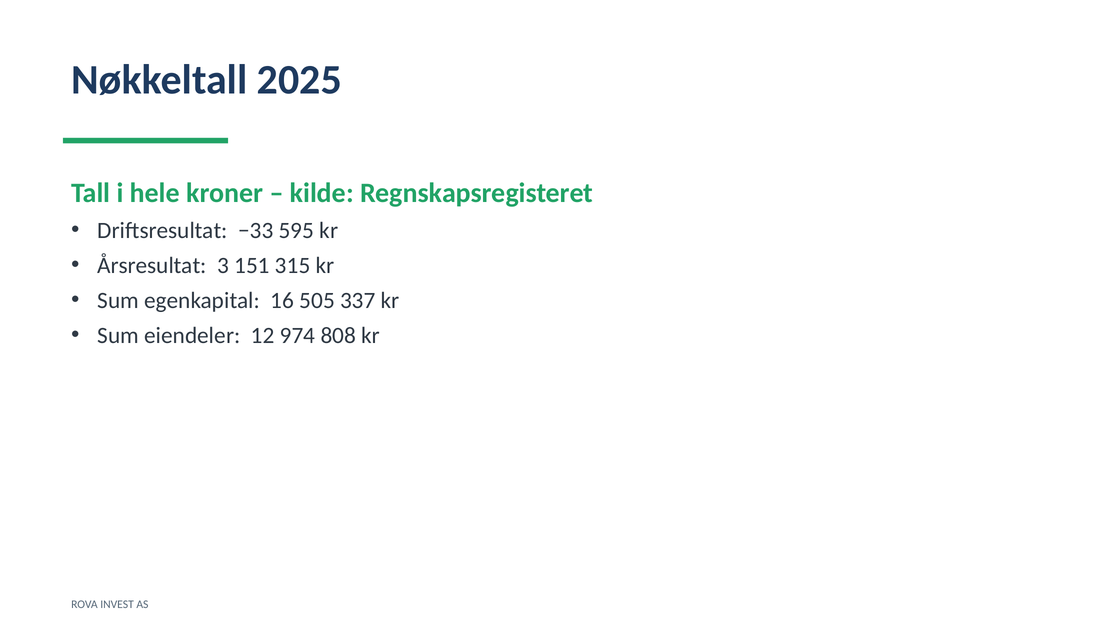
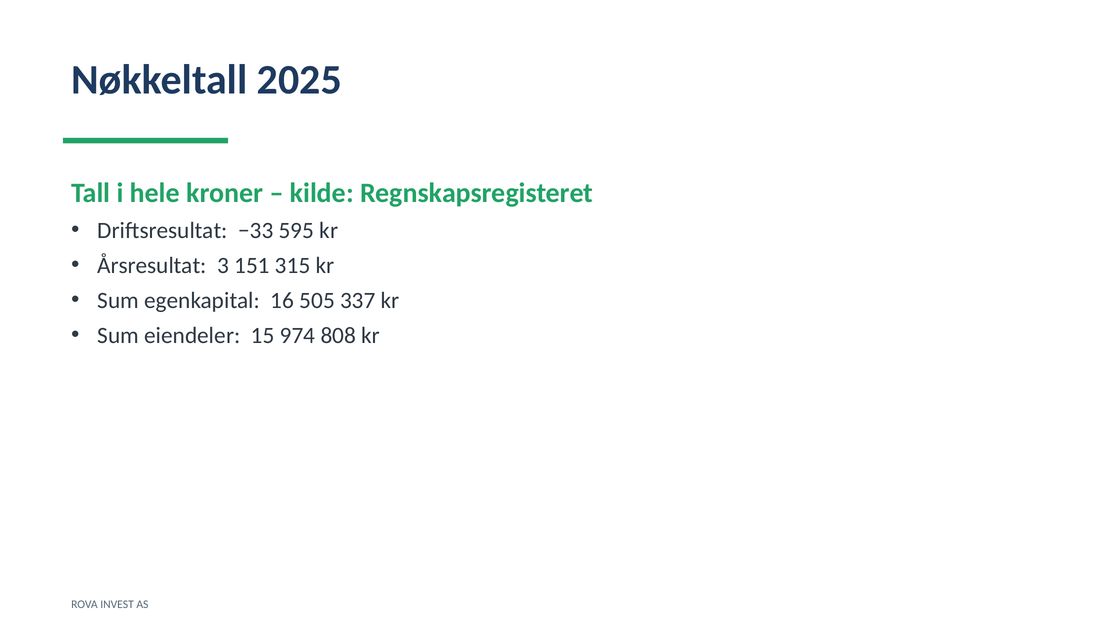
12: 12 -> 15
